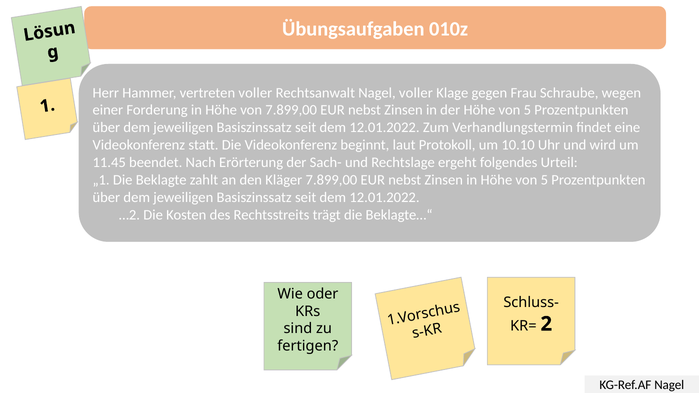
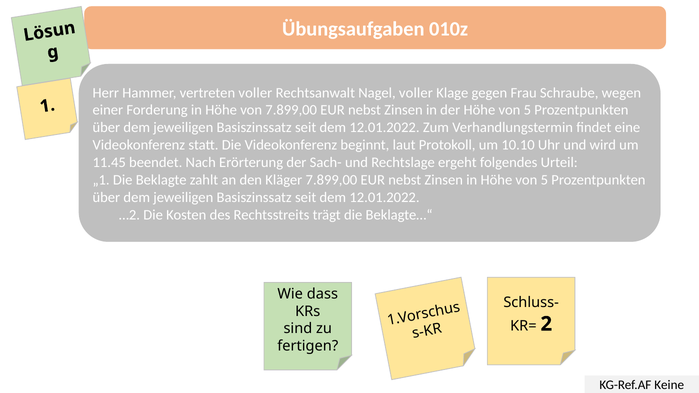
oder: oder -> dass
KG-Ref.AF Nagel: Nagel -> Keine
